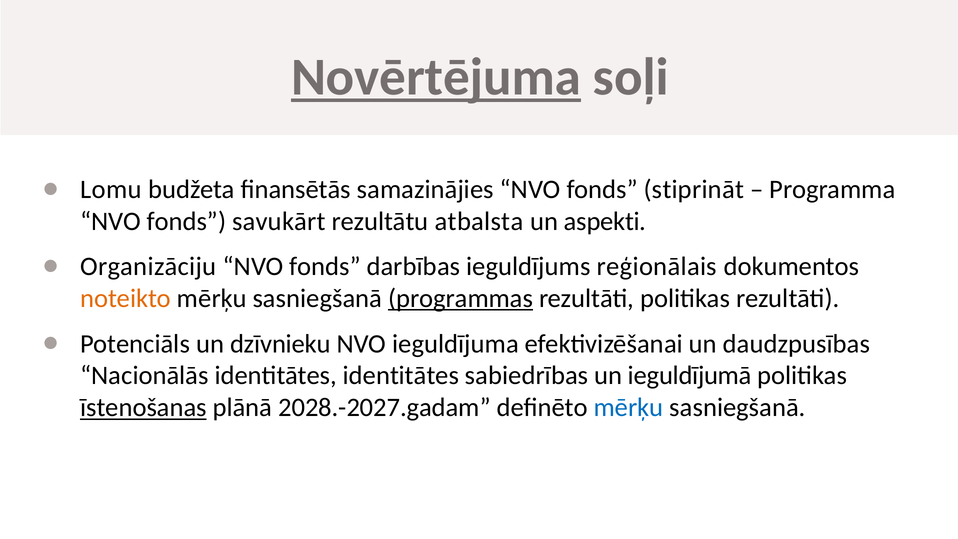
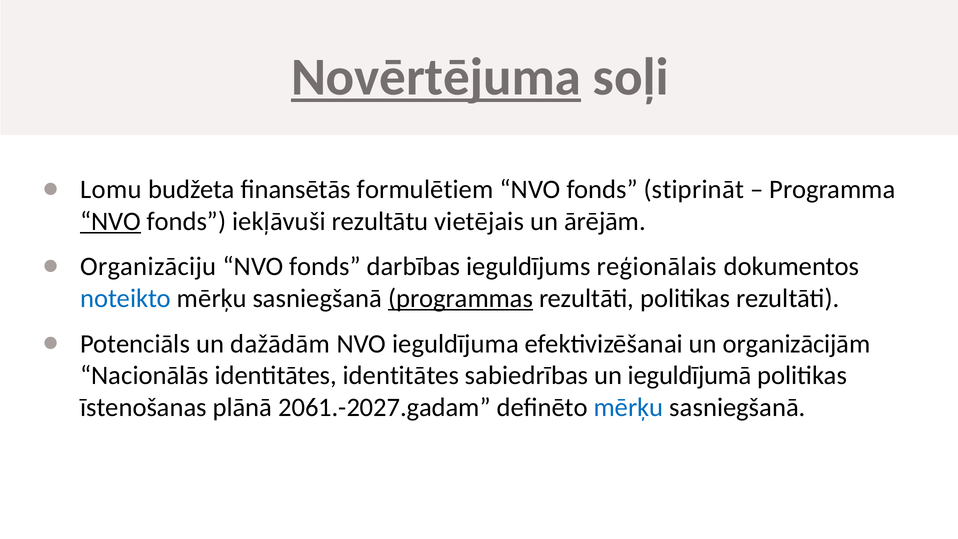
samazinājies: samazinājies -> formulētiem
NVO at (111, 221) underline: none -> present
savukārt: savukārt -> iekļāvuši
atbalsta: atbalsta -> vietējais
aspekti: aspekti -> ārējām
noteikto colour: orange -> blue
dzīvnieku: dzīvnieku -> dažādām
daudzpusības: daudzpusības -> organizācijām
īstenošanas underline: present -> none
2028.-2027.gadam: 2028.-2027.gadam -> 2061.-2027.gadam
